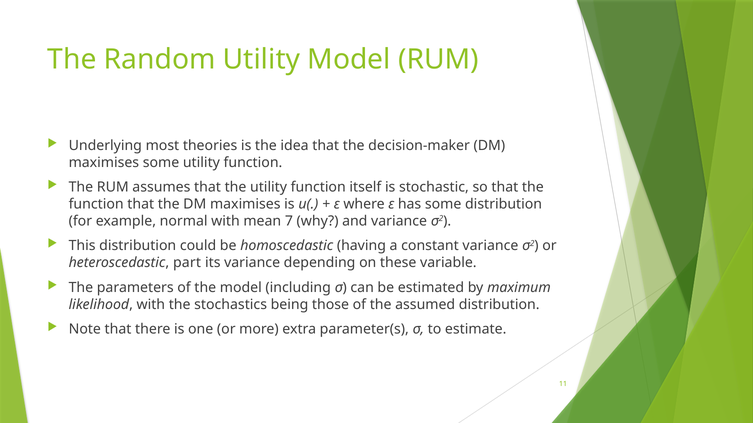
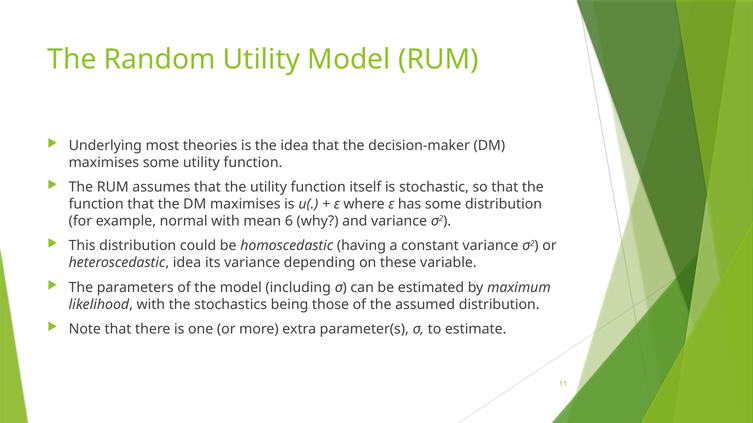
7: 7 -> 6
heteroscedastic part: part -> idea
